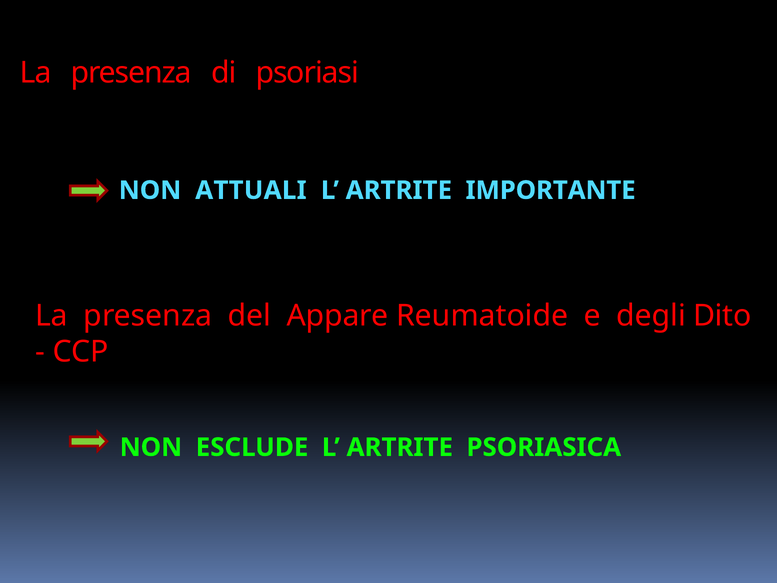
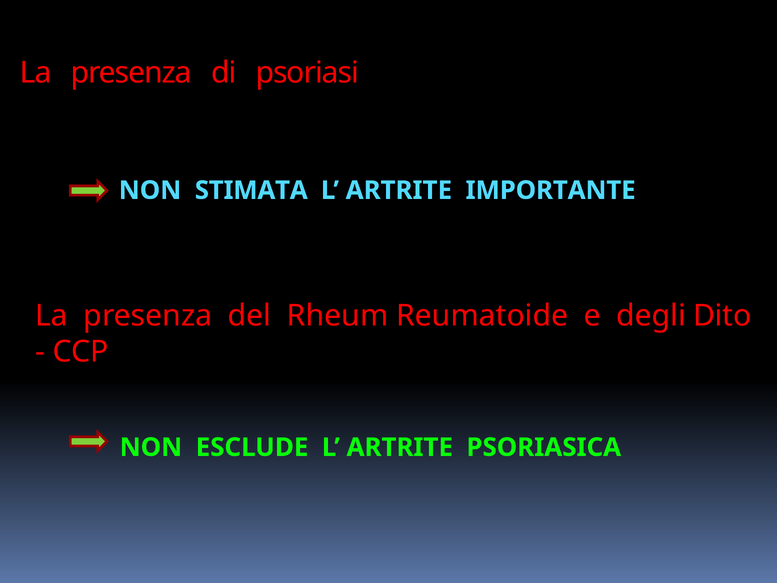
ATTUALI: ATTUALI -> STIMATA
Appare: Appare -> Rheum
